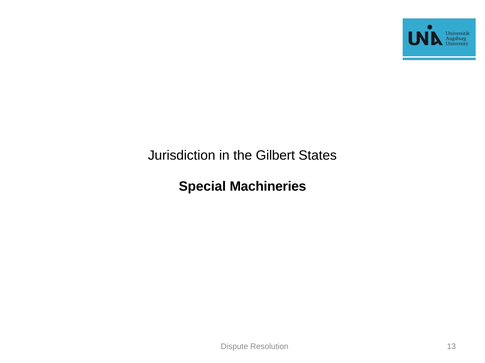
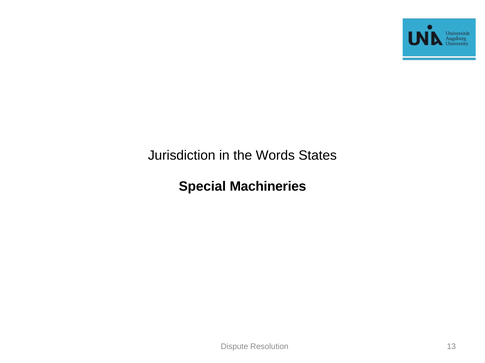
Gilbert: Gilbert -> Words
